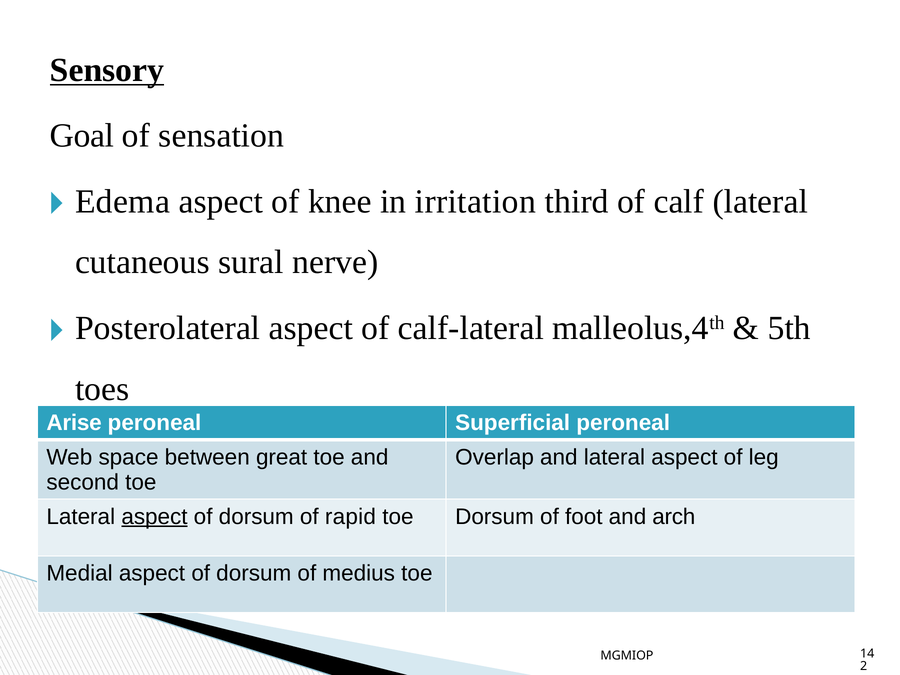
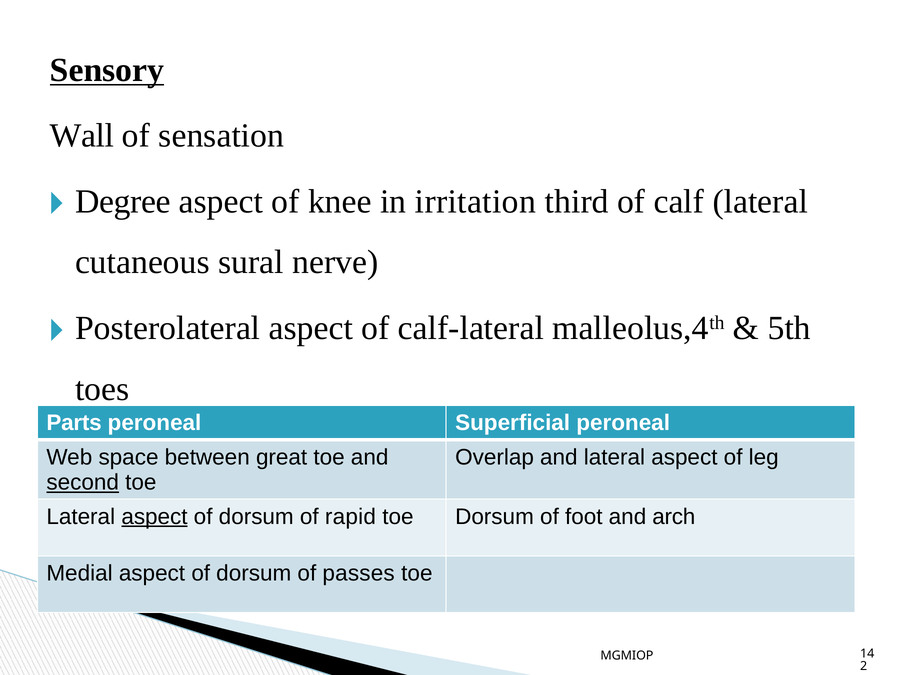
Goal: Goal -> Wall
Edema: Edema -> Degree
Arise: Arise -> Parts
second underline: none -> present
medius: medius -> passes
